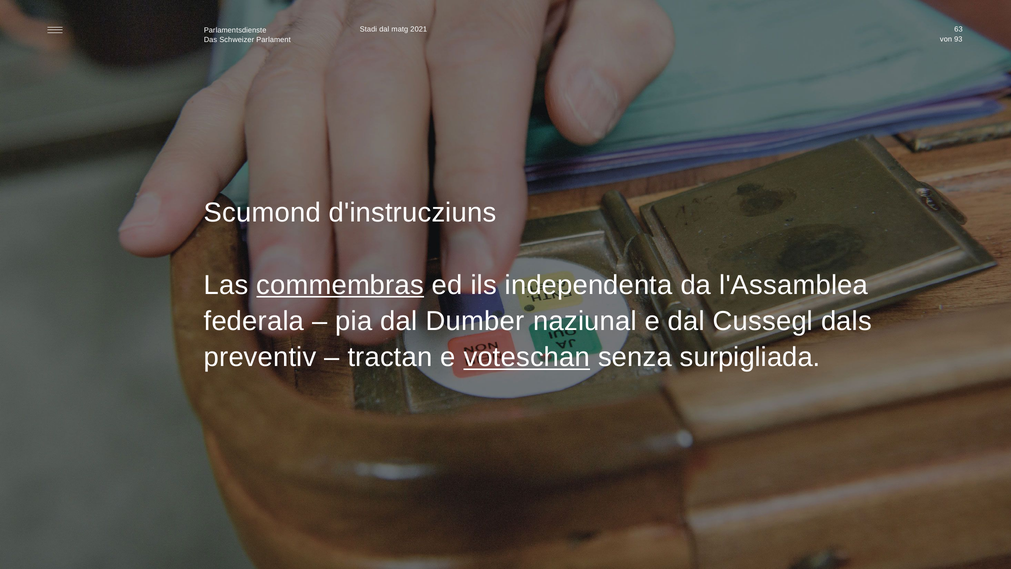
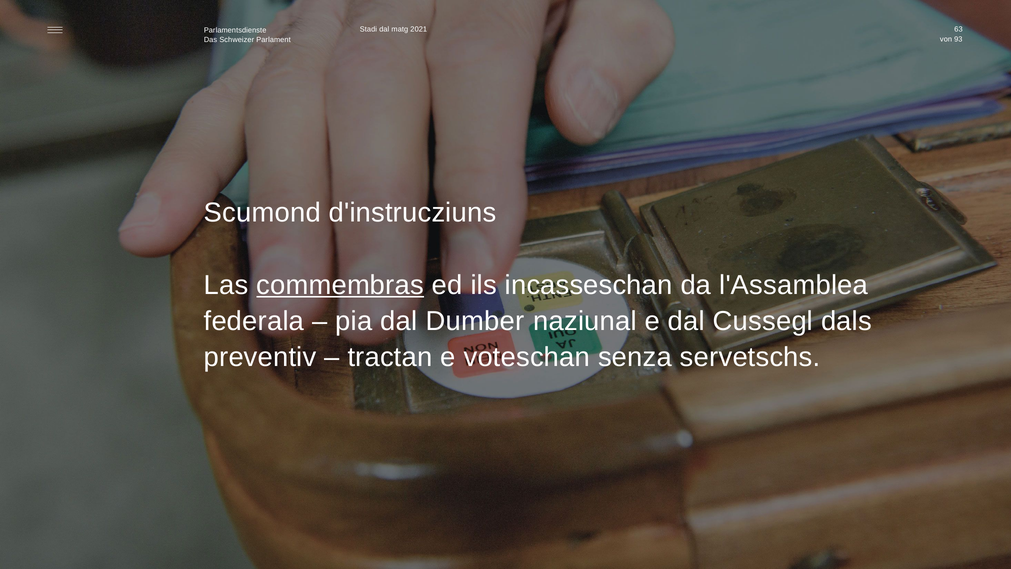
independenta: independenta -> incasseschan
voteschan underline: present -> none
surpigliada: surpigliada -> servetschs
